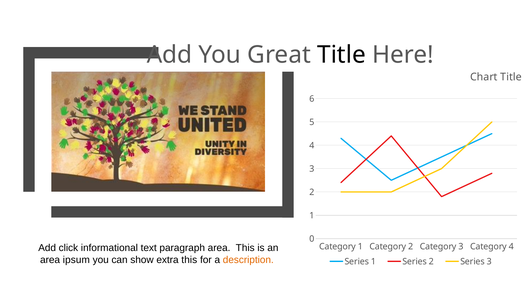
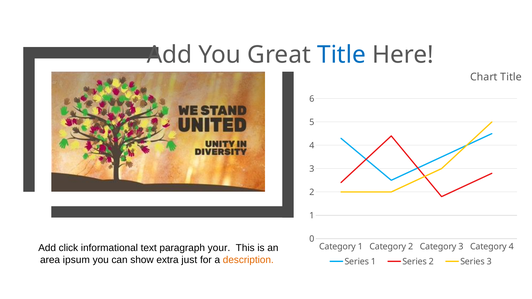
Title at (341, 55) colour: black -> blue
paragraph area: area -> your
extra this: this -> just
